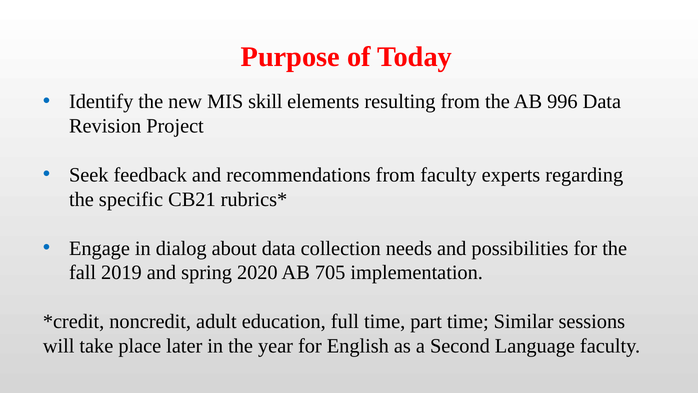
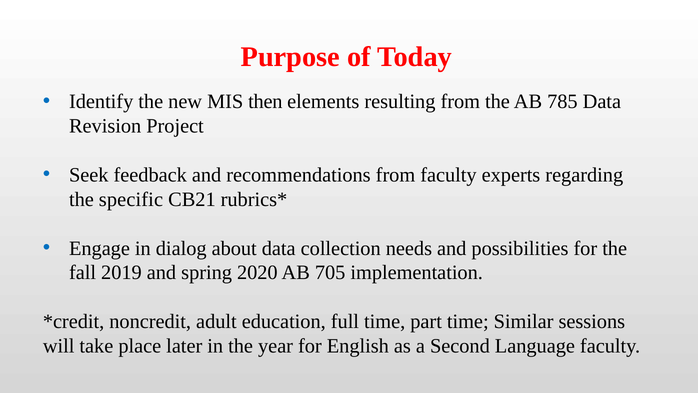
skill: skill -> then
996: 996 -> 785
